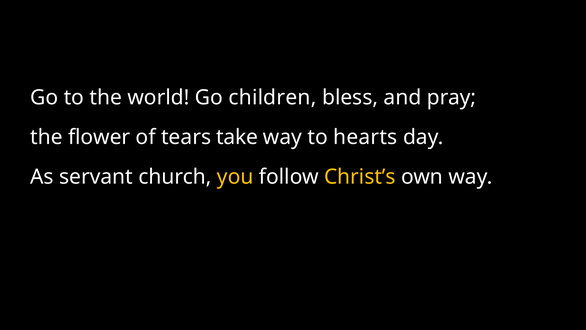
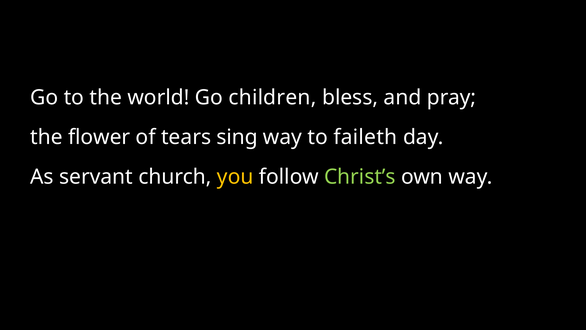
take: take -> sing
hearts: hearts -> faileth
Christ’s colour: yellow -> light green
